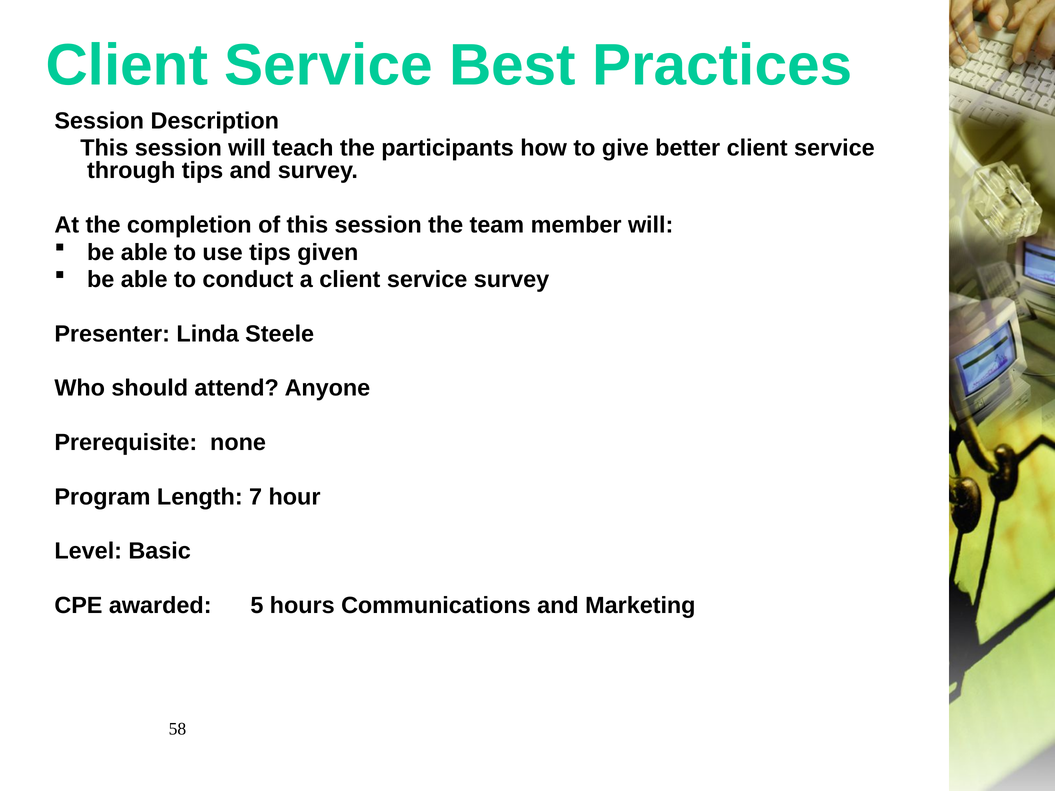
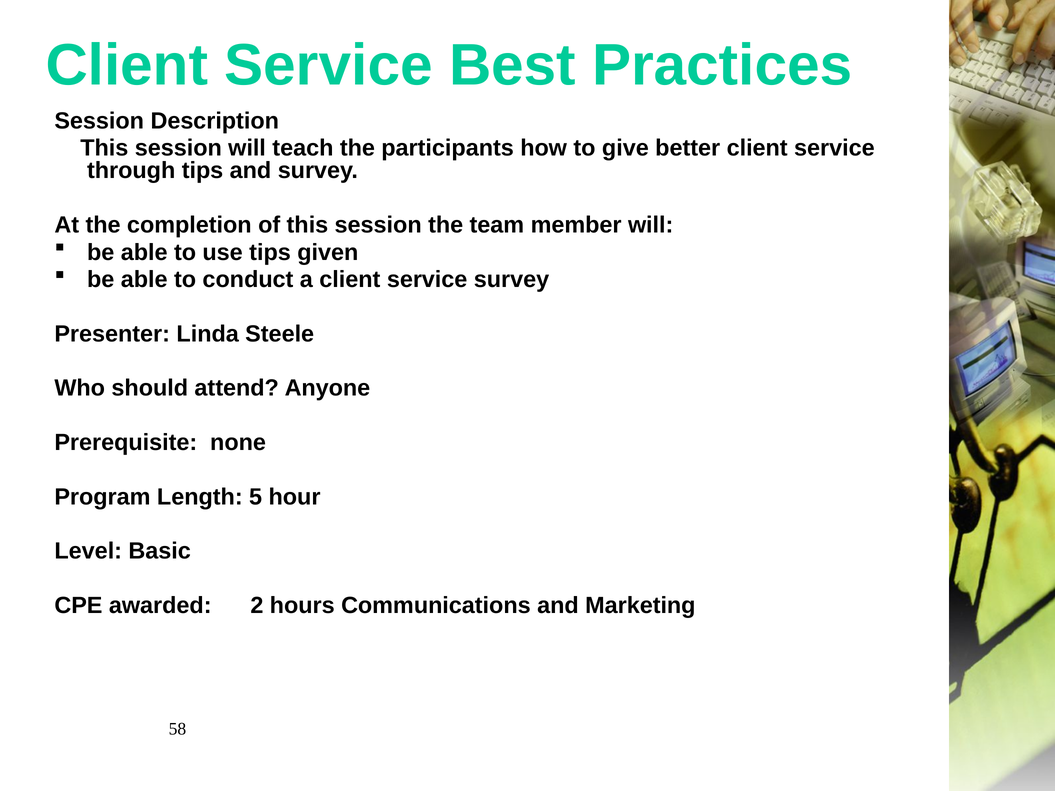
7: 7 -> 5
5: 5 -> 2
